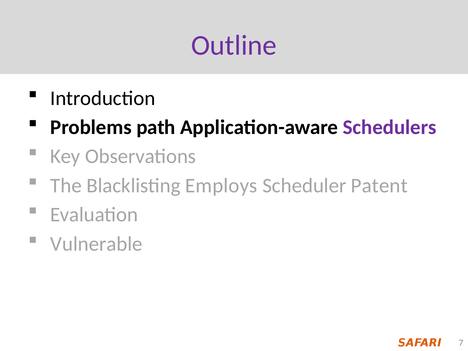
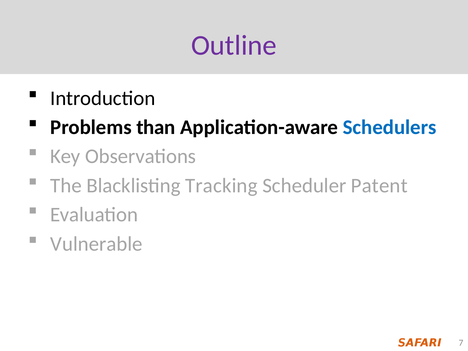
path: path -> than
Schedulers colour: purple -> blue
Employs: Employs -> Tracking
